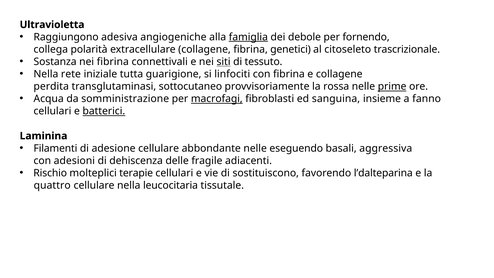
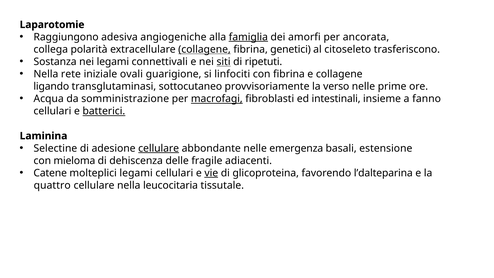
Ultravioletta: Ultravioletta -> Laparotomie
debole: debole -> amorfi
fornendo: fornendo -> ancorata
collagene at (204, 49) underline: none -> present
trascrizionale: trascrizionale -> trasferiscono
nei fibrina: fibrina -> legami
tessuto: tessuto -> ripetuti
tutta: tutta -> ovali
perdita: perdita -> ligando
rossa: rossa -> verso
prime underline: present -> none
sanguina: sanguina -> intestinali
Filamenti: Filamenti -> Selectine
cellulare at (159, 148) underline: none -> present
eseguendo: eseguendo -> emergenza
aggressiva: aggressiva -> estensione
adesioni: adesioni -> mieloma
Rischio: Rischio -> Catene
molteplici terapie: terapie -> legami
vie underline: none -> present
sostituiscono: sostituiscono -> glicoproteina
